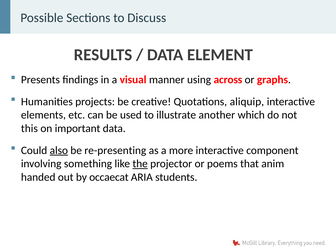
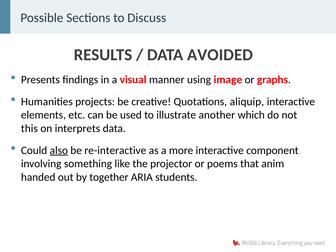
ELEMENT: ELEMENT -> AVOIDED
across: across -> image
important: important -> interprets
re-presenting: re-presenting -> re-interactive
the underline: present -> none
occaecat: occaecat -> together
